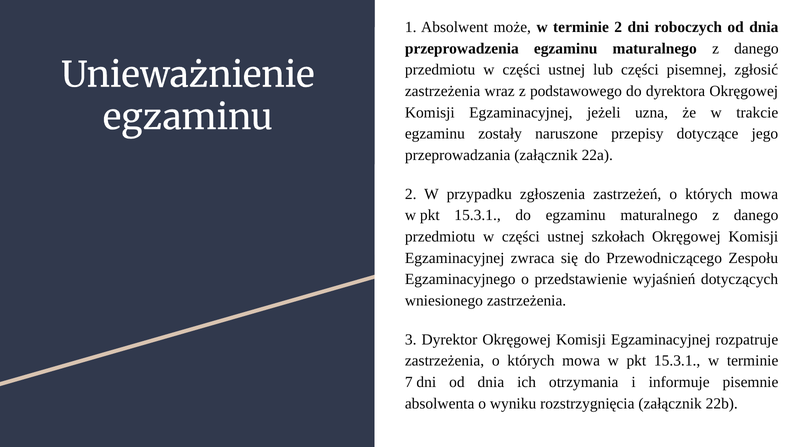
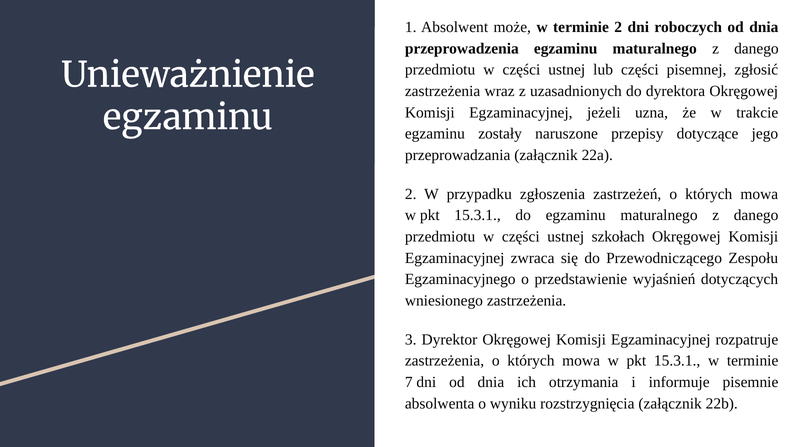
podstawowego: podstawowego -> uzasadnionych
